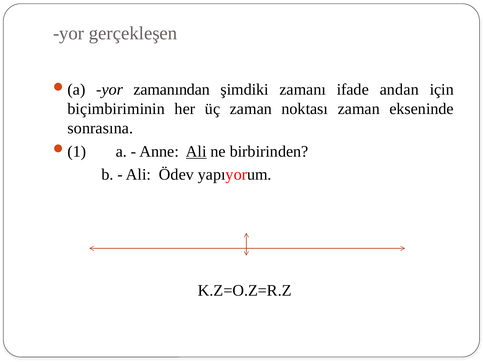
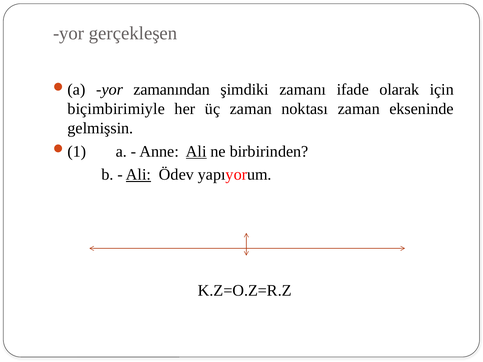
andan: andan -> olarak
biçimbiriminin: biçimbiriminin -> biçimbirimiyle
sonrasına: sonrasına -> gelmişsin
Ali at (138, 175) underline: none -> present
